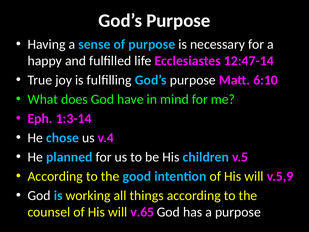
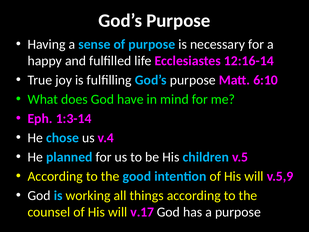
12:47-14: 12:47-14 -> 12:16-14
v.65: v.65 -> v.17
